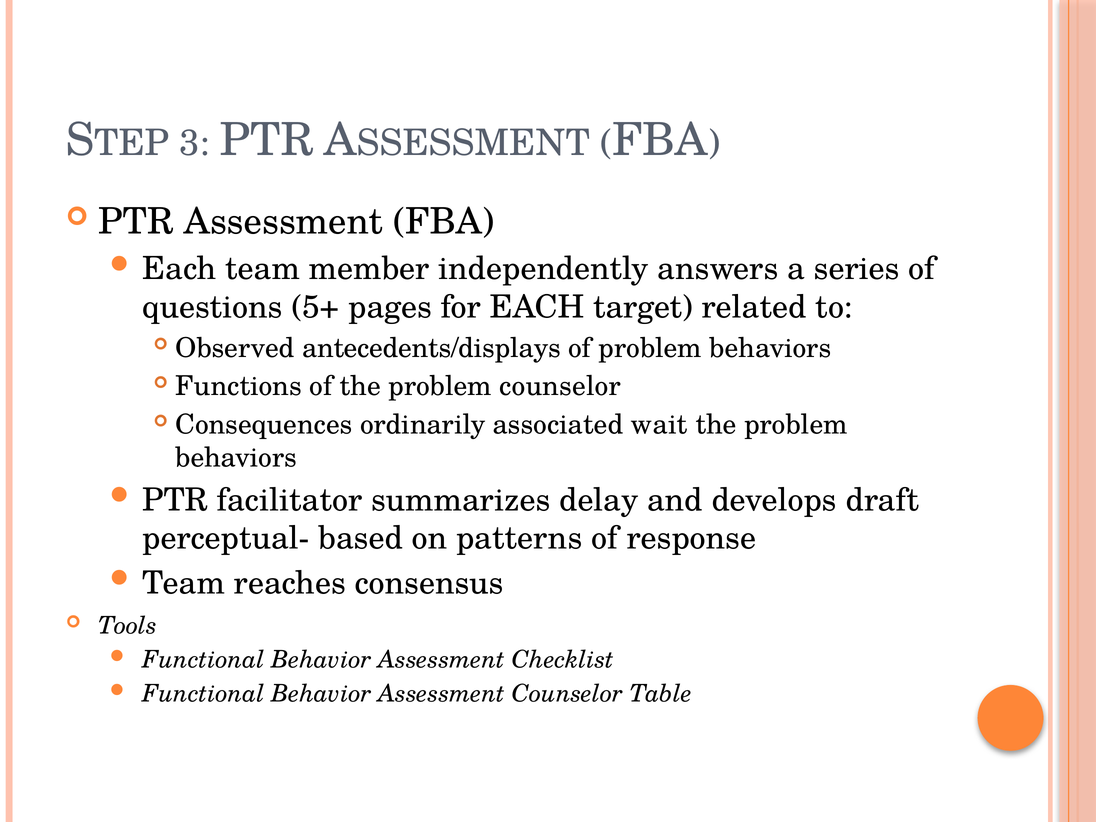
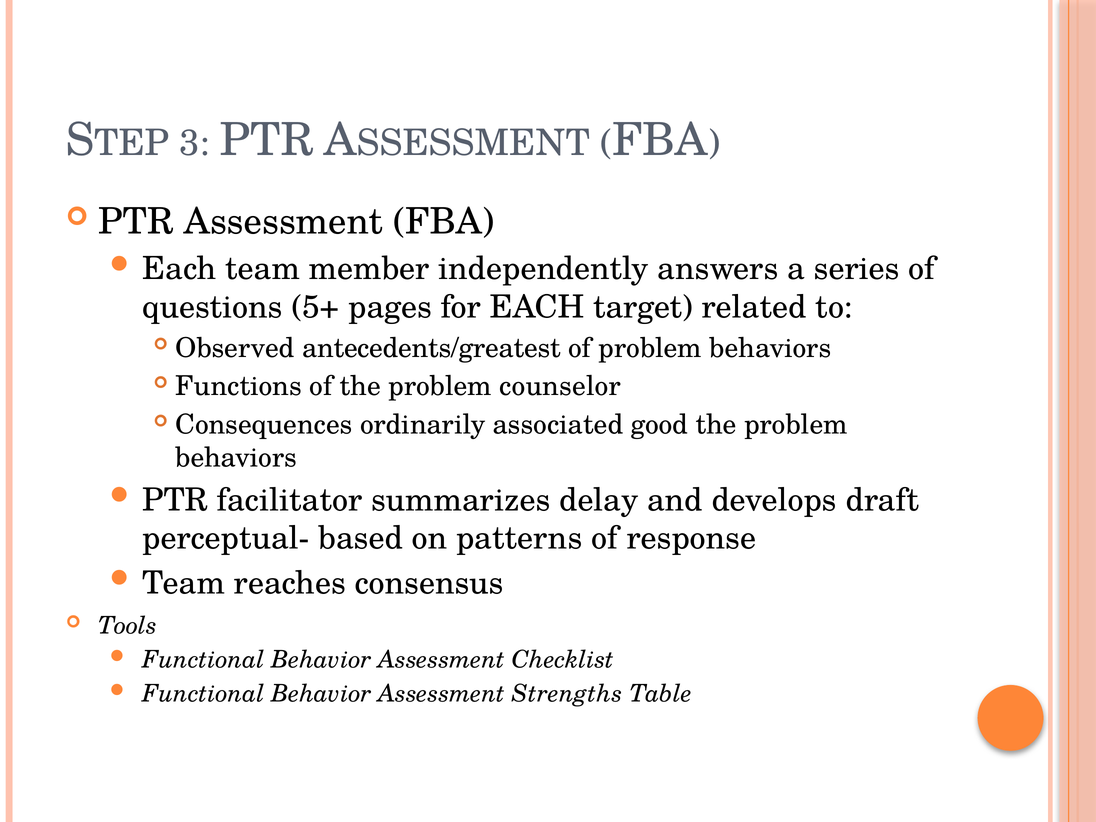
antecedents/displays: antecedents/displays -> antecedents/greatest
wait: wait -> good
Assessment Counselor: Counselor -> Strengths
